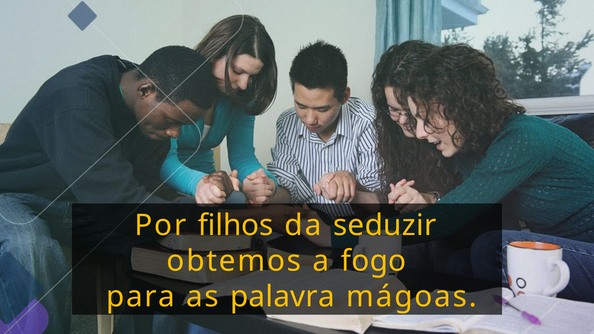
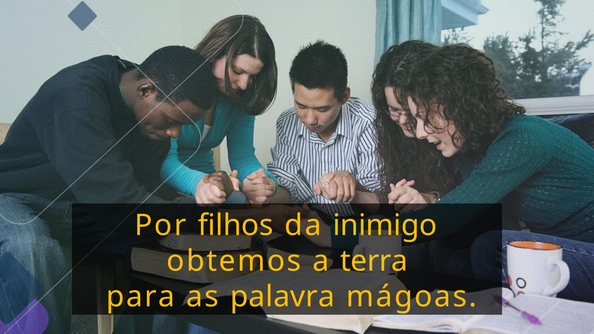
seduzir: seduzir -> inimigo
fogo: fogo -> terra
